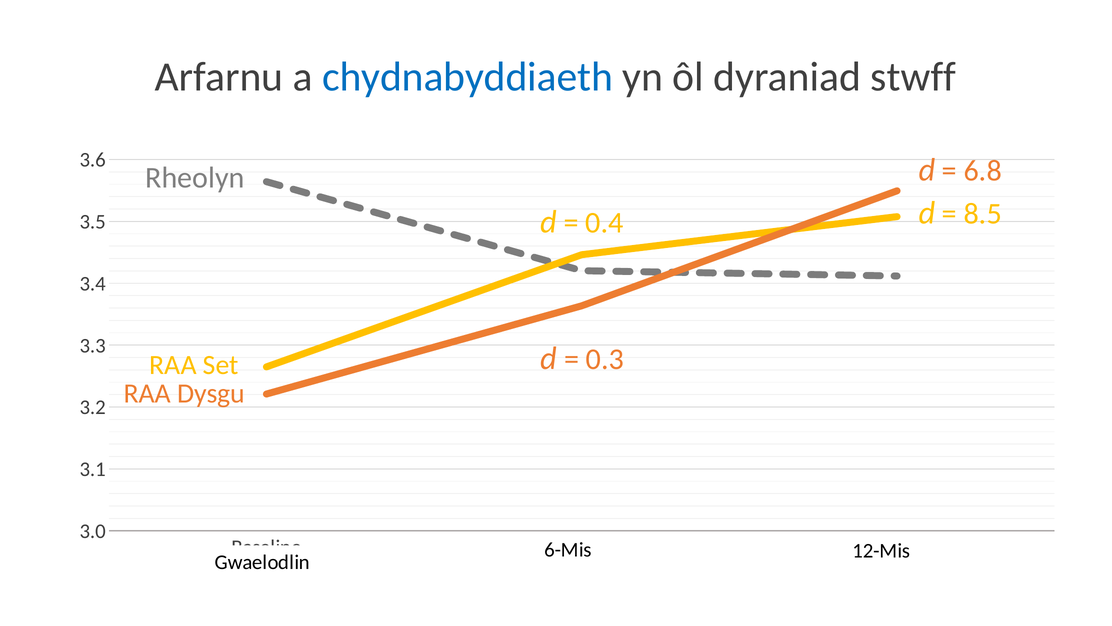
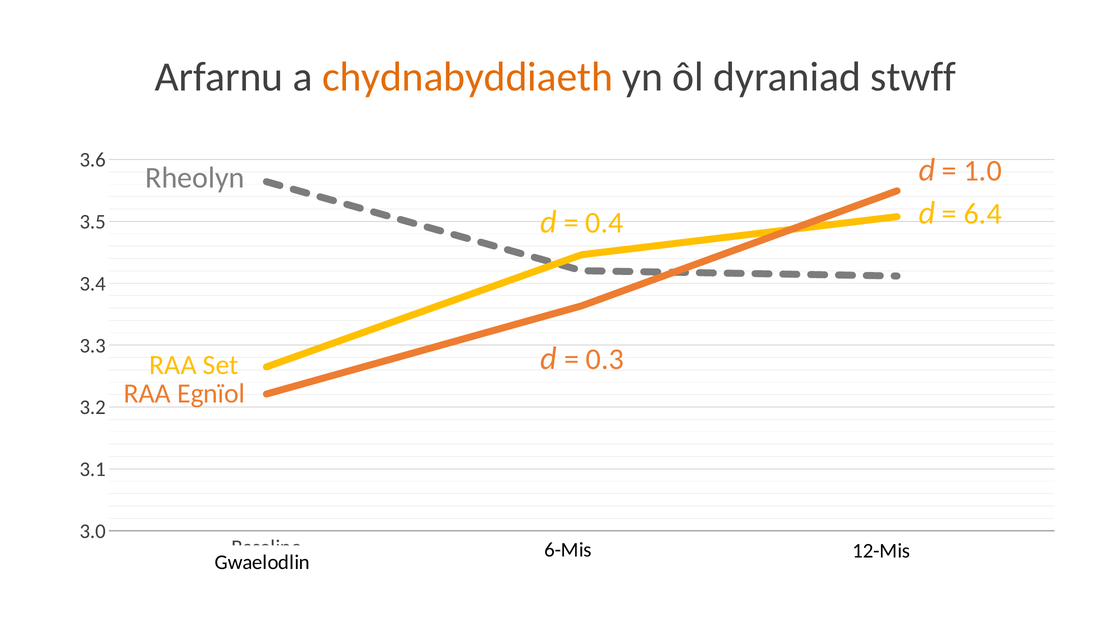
chydnabyddiaeth colour: blue -> orange
6.8: 6.8 -> 1.0
8.5: 8.5 -> 6.4
Dysgu: Dysgu -> Egnïol
